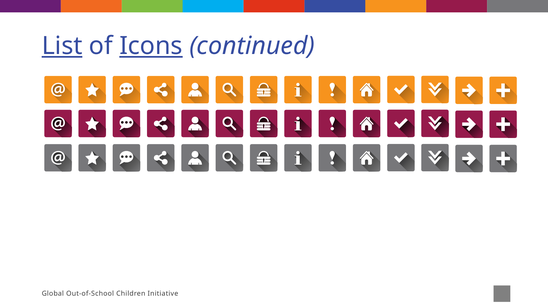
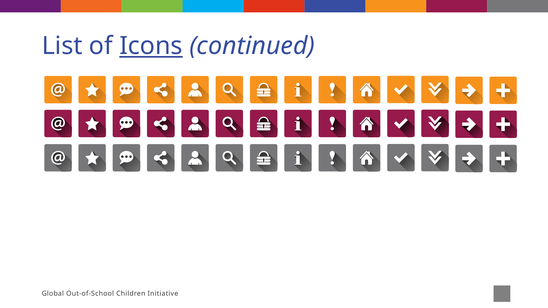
List underline: present -> none
